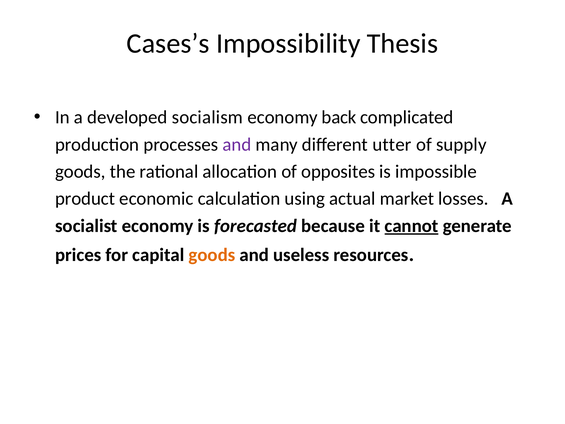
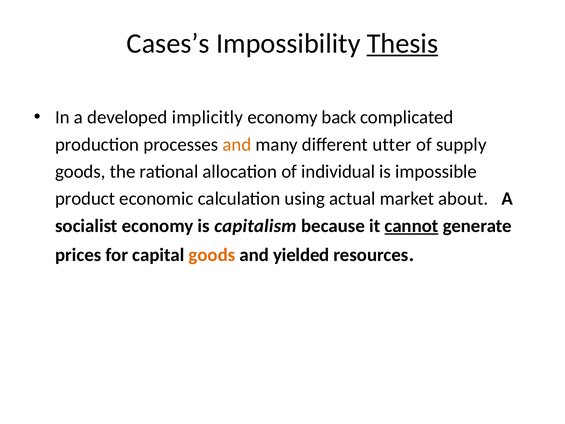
Thesis underline: none -> present
socialism: socialism -> implicitly
and at (237, 144) colour: purple -> orange
opposites: opposites -> individual
losses: losses -> about
forecasted: forecasted -> capitalism
useless: useless -> yielded
